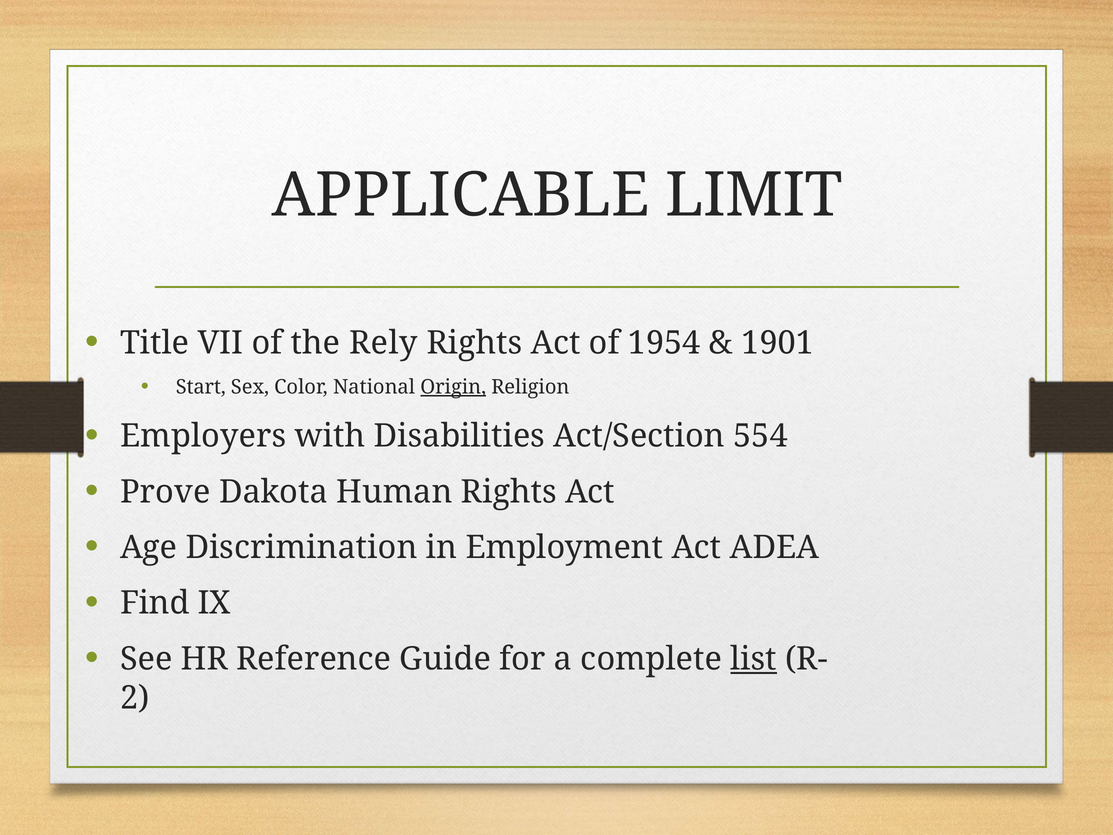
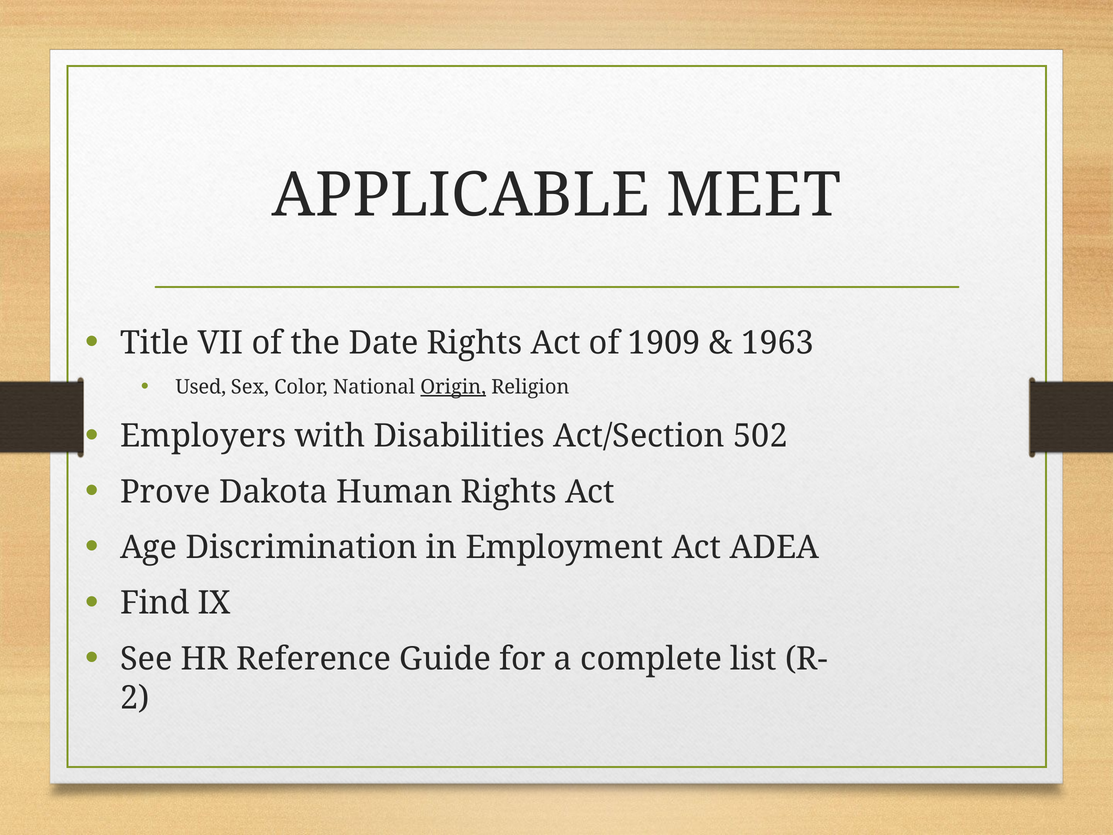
LIMIT: LIMIT -> MEET
Rely: Rely -> Date
1954: 1954 -> 1909
1901: 1901 -> 1963
Start: Start -> Used
554: 554 -> 502
list underline: present -> none
